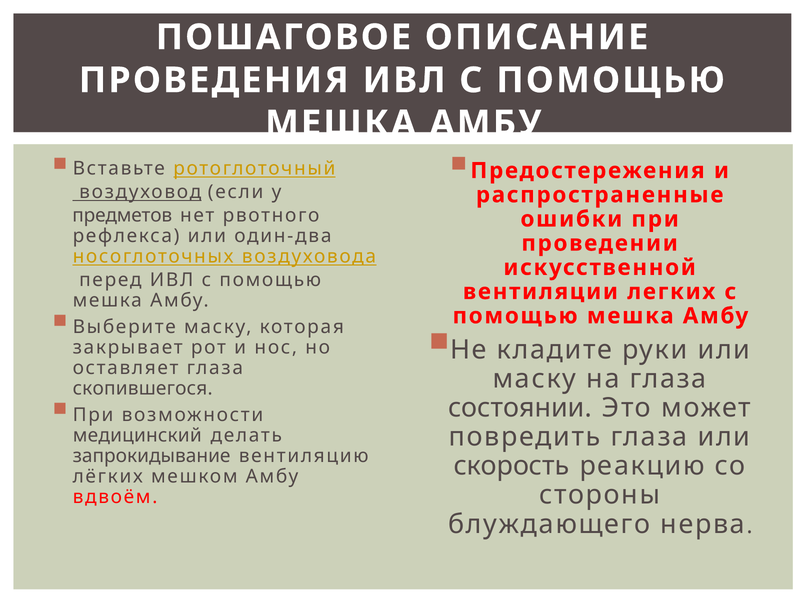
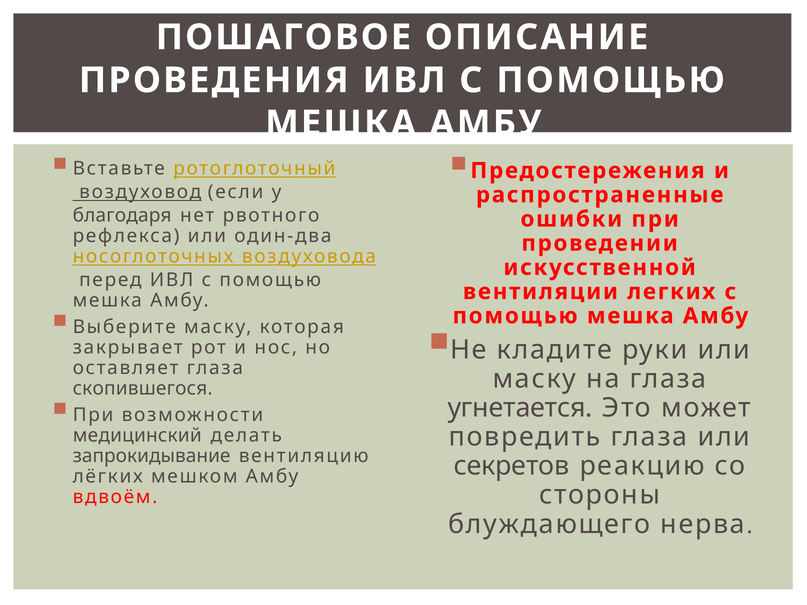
предметов: предметов -> благодаря
состоянии: состоянии -> угнетается
скорость: скорость -> секретов
